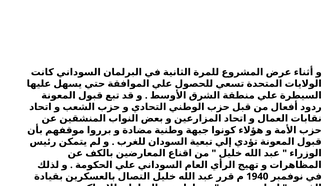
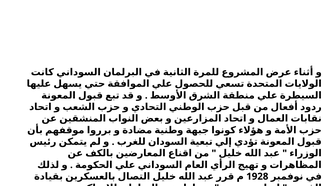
1940: 1940 -> 1928
